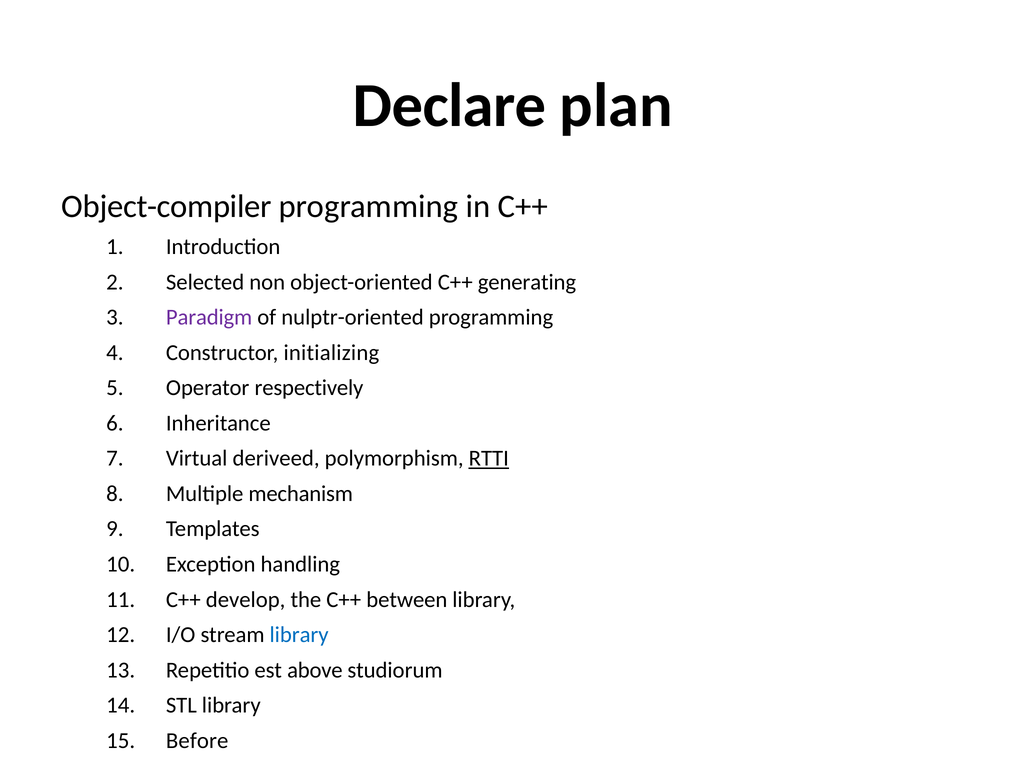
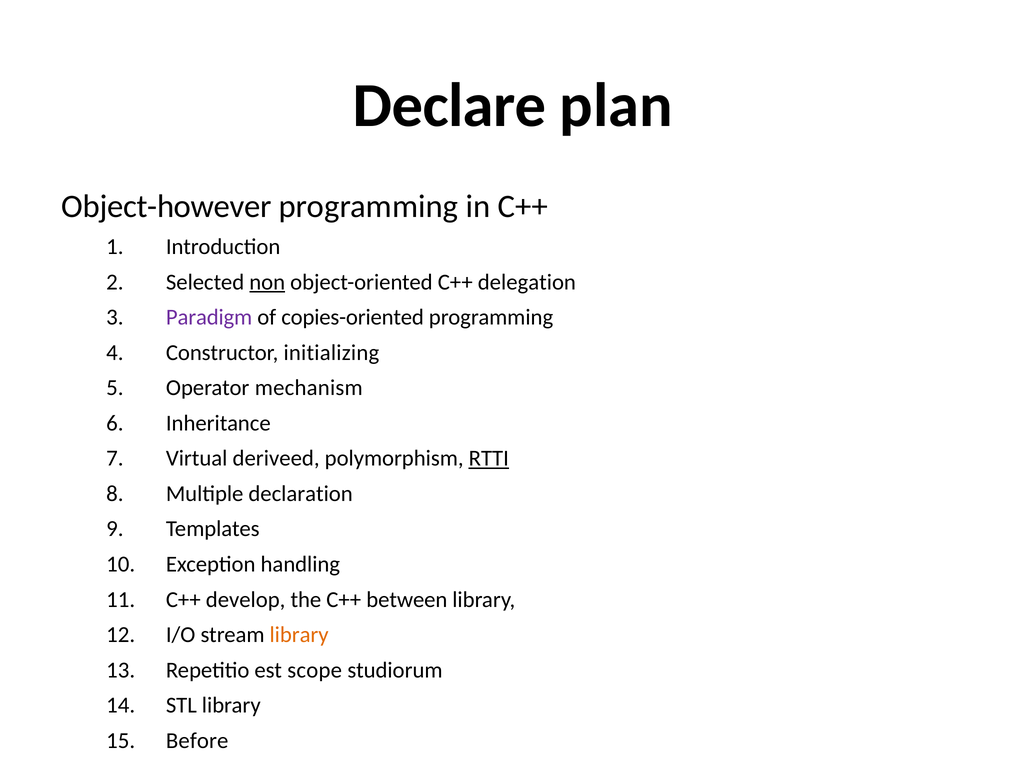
Object-compiler: Object-compiler -> Object-however
non underline: none -> present
generating: generating -> delegation
nulptr-oriented: nulptr-oriented -> copies-oriented
respectively: respectively -> mechanism
mechanism: mechanism -> declaration
library at (299, 635) colour: blue -> orange
above: above -> scope
